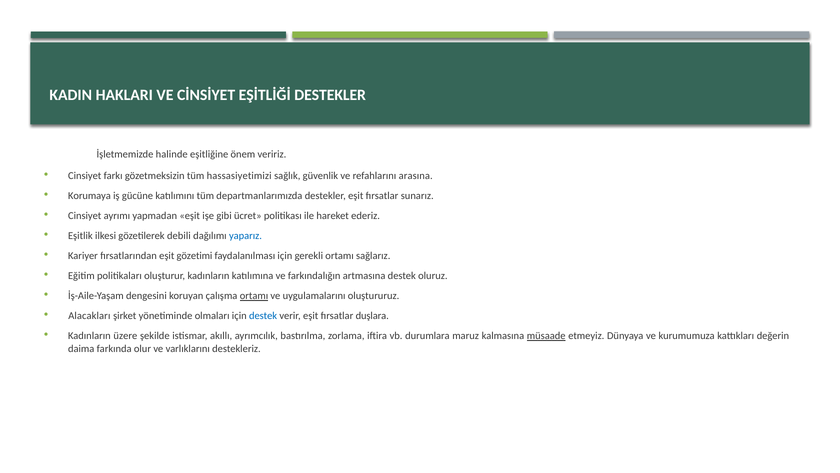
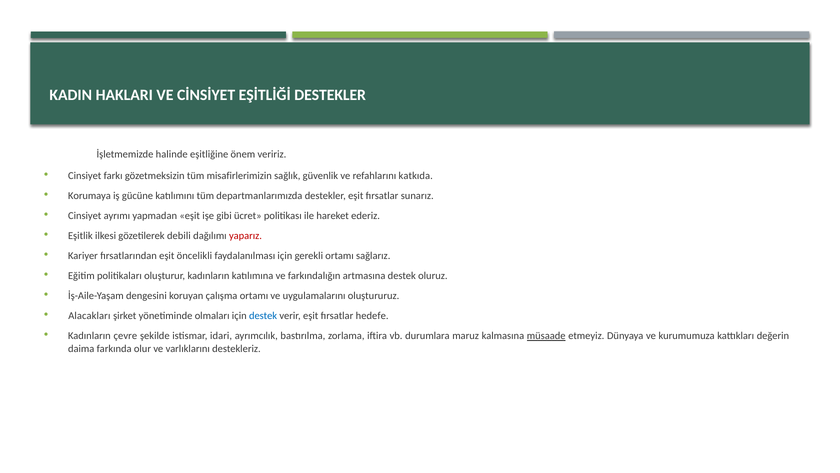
hassasiyetimizi: hassasiyetimizi -> misafirlerimizin
arasına: arasına -> katkıda
yaparız colour: blue -> red
gözetimi: gözetimi -> öncelikli
ortamı at (254, 296) underline: present -> none
duşlara: duşlara -> hedefe
üzere: üzere -> çevre
akıllı: akıllı -> idari
